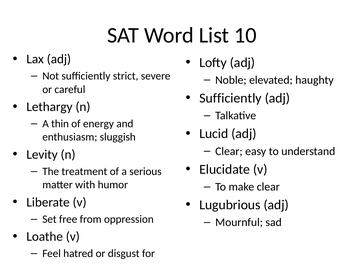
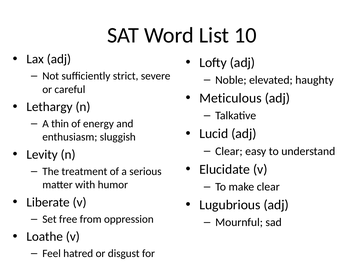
Sufficiently at (230, 98): Sufficiently -> Meticulous
